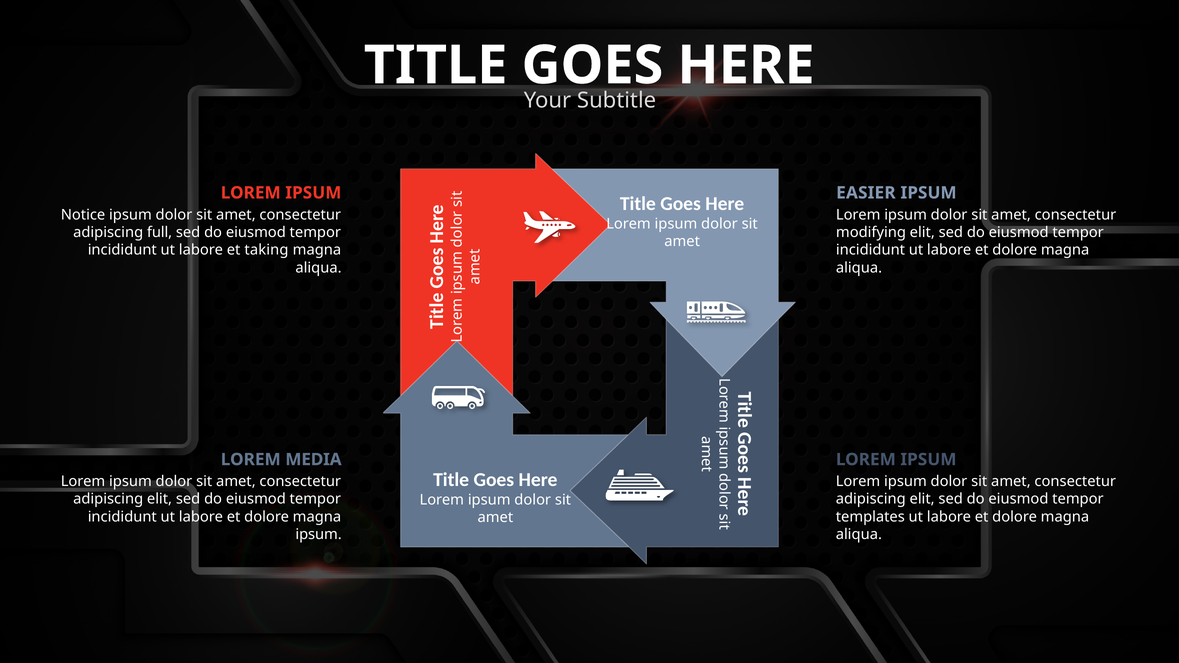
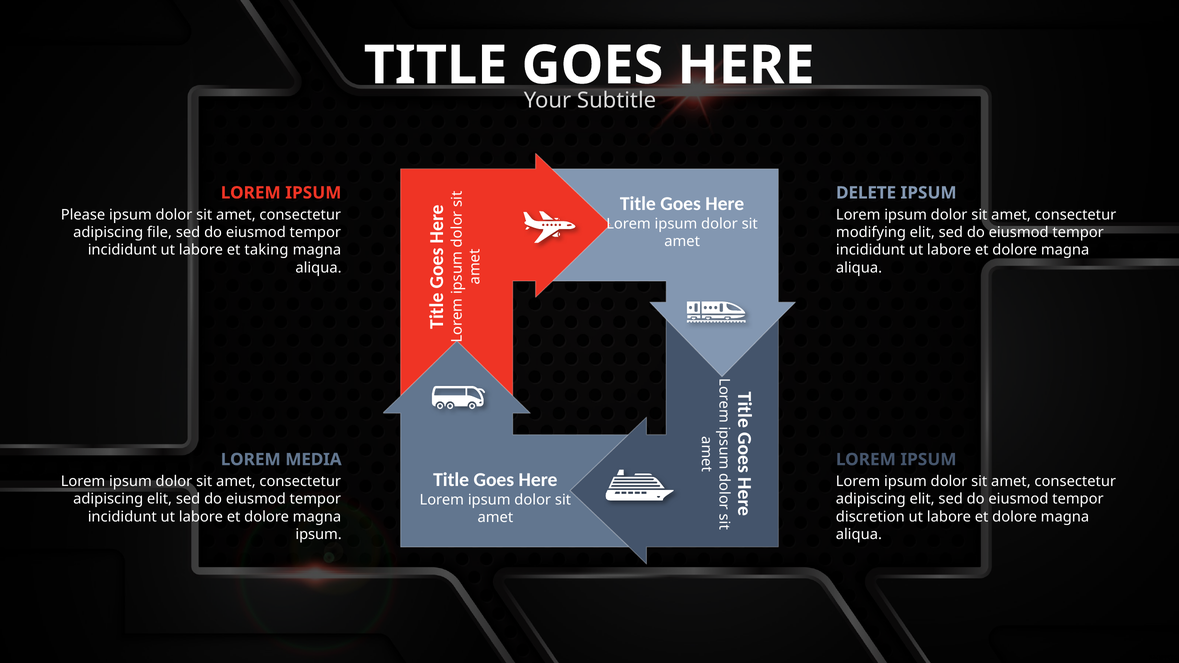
EASIER: EASIER -> DELETE
Notice: Notice -> Please
full: full -> file
templates: templates -> discretion
